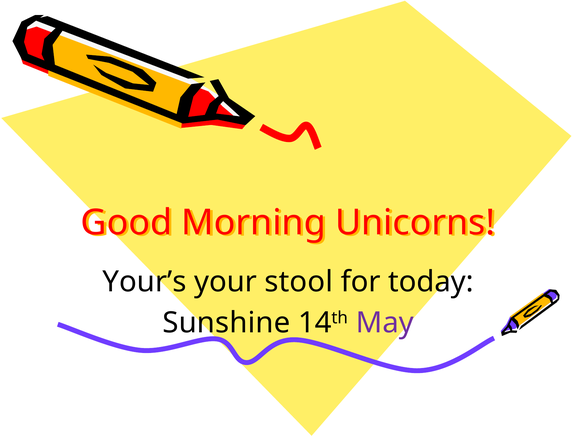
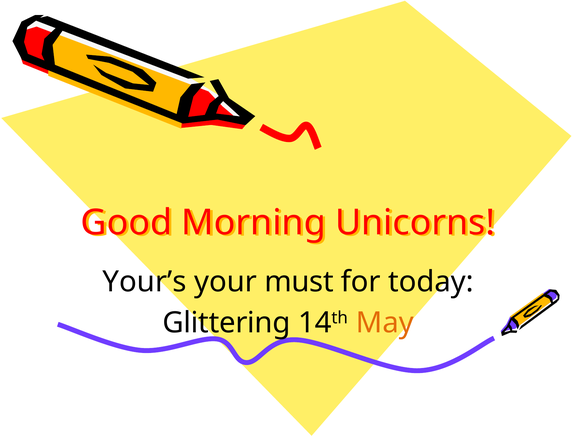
stool: stool -> must
Sunshine: Sunshine -> Glittering
May colour: purple -> orange
